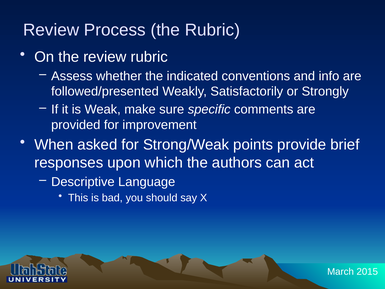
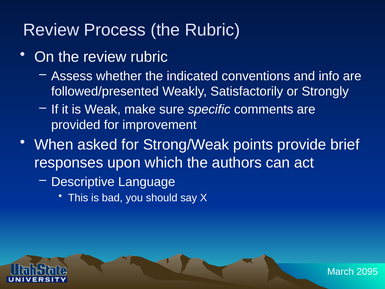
2015: 2015 -> 2095
